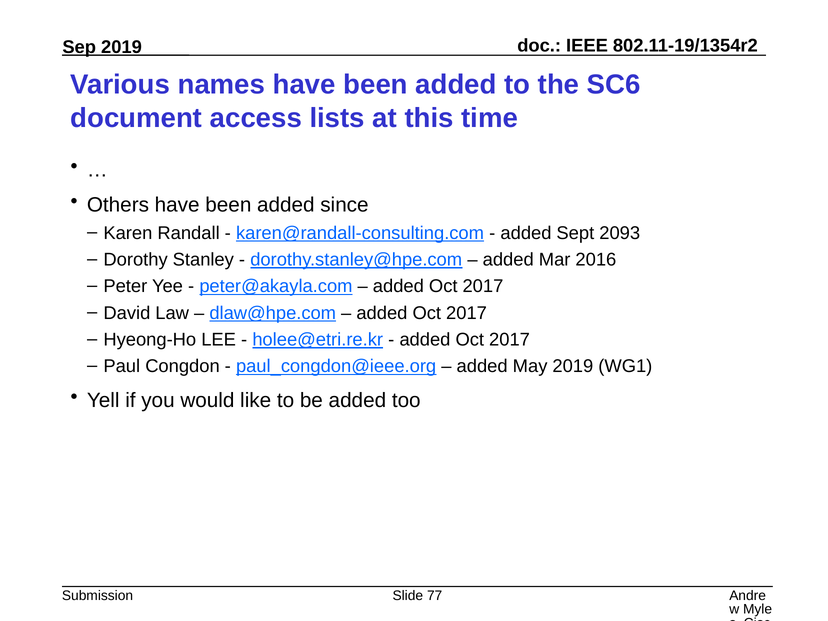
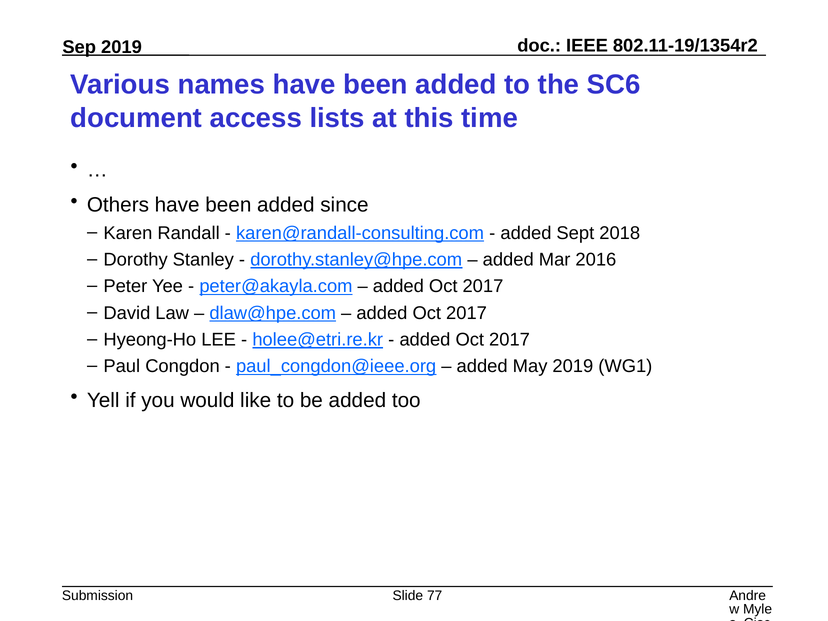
2093: 2093 -> 2018
